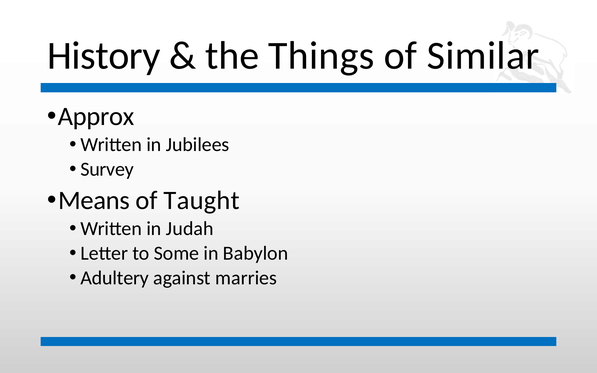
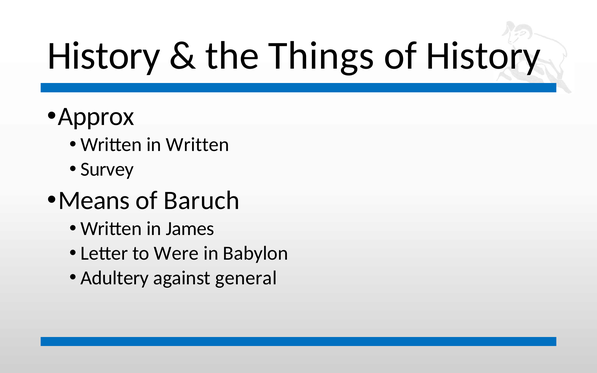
of Similar: Similar -> History
in Jubilees: Jubilees -> Written
Taught: Taught -> Baruch
Judah: Judah -> James
Some: Some -> Were
marries: marries -> general
